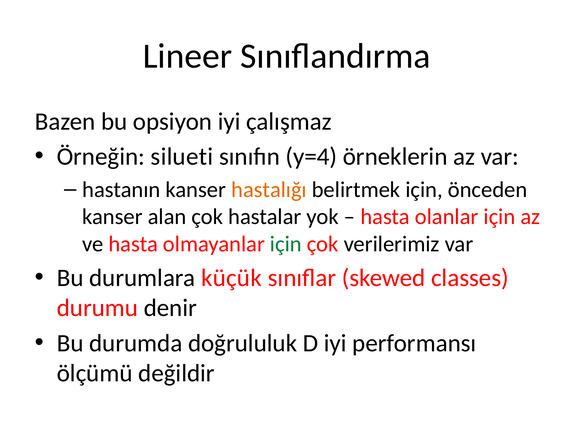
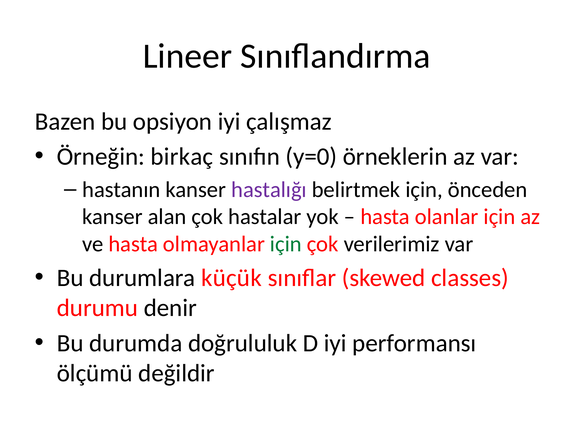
silueti: silueti -> birkaç
y=4: y=4 -> y=0
hastalığı colour: orange -> purple
